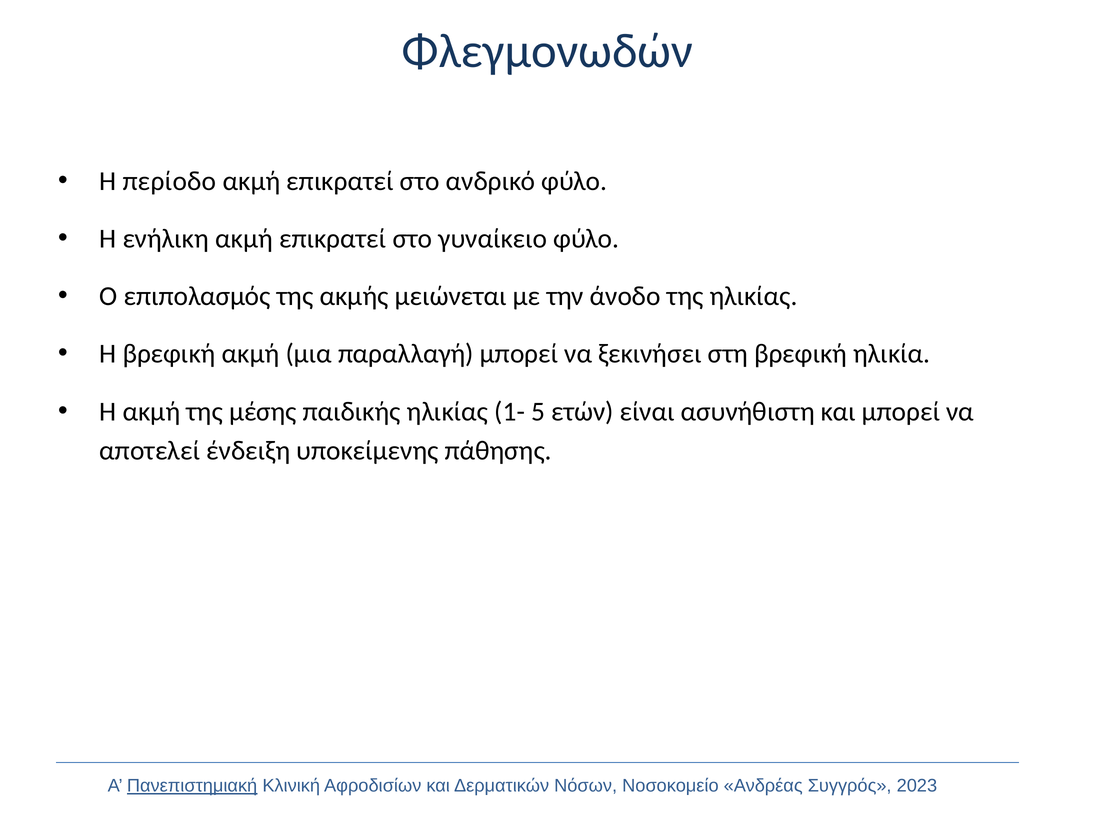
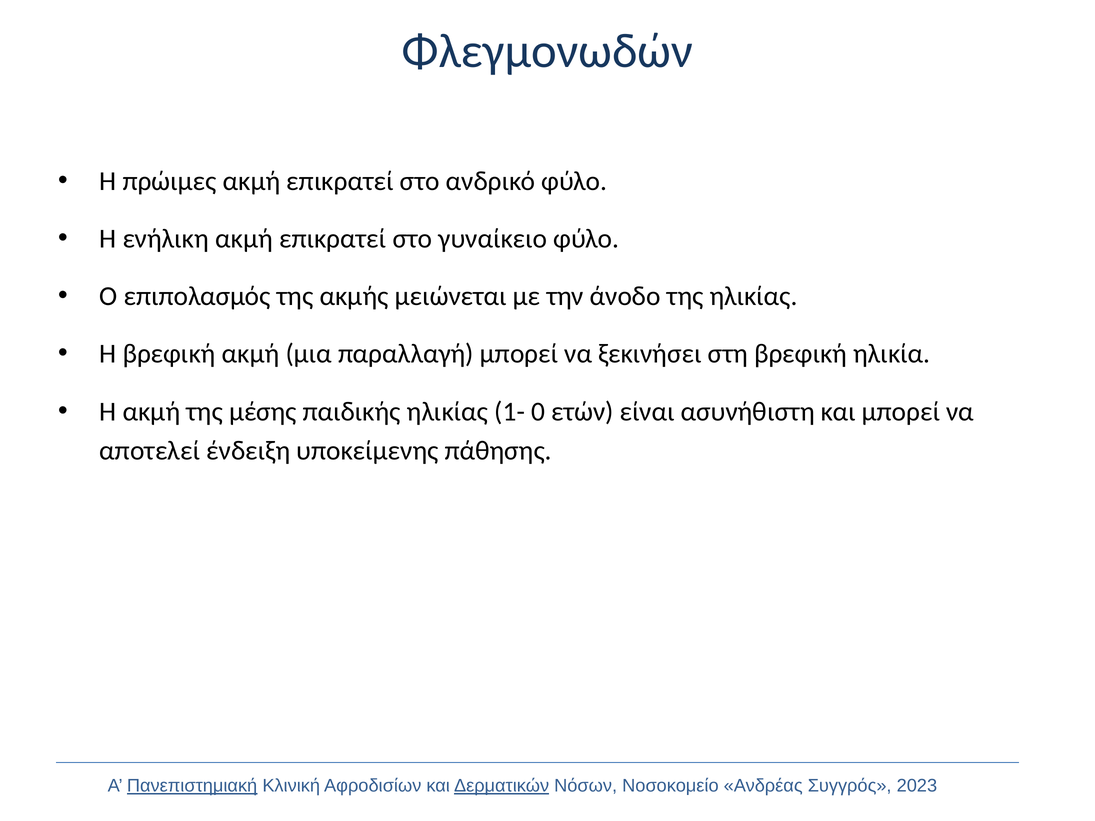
περίοδο: περίοδο -> πρώιμες
5: 5 -> 0
Δερματικών underline: none -> present
